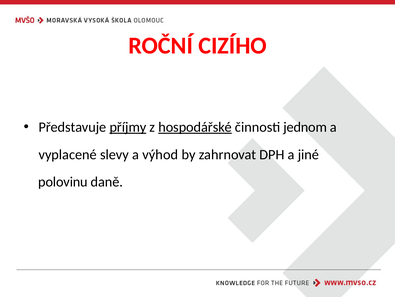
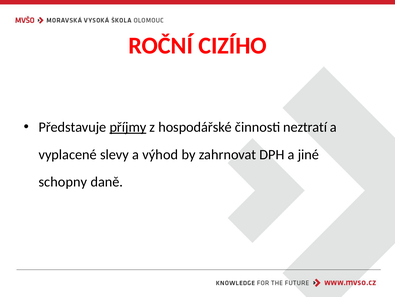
hospodářské underline: present -> none
jednom: jednom -> neztratí
polovinu: polovinu -> schopny
